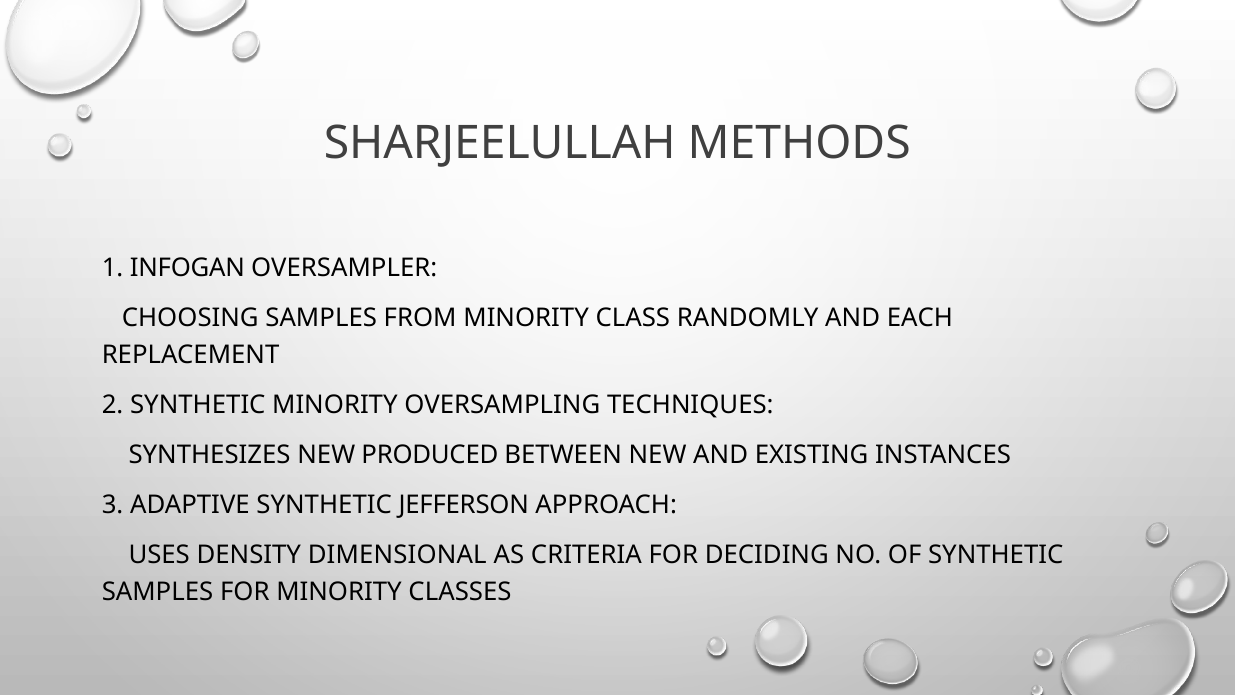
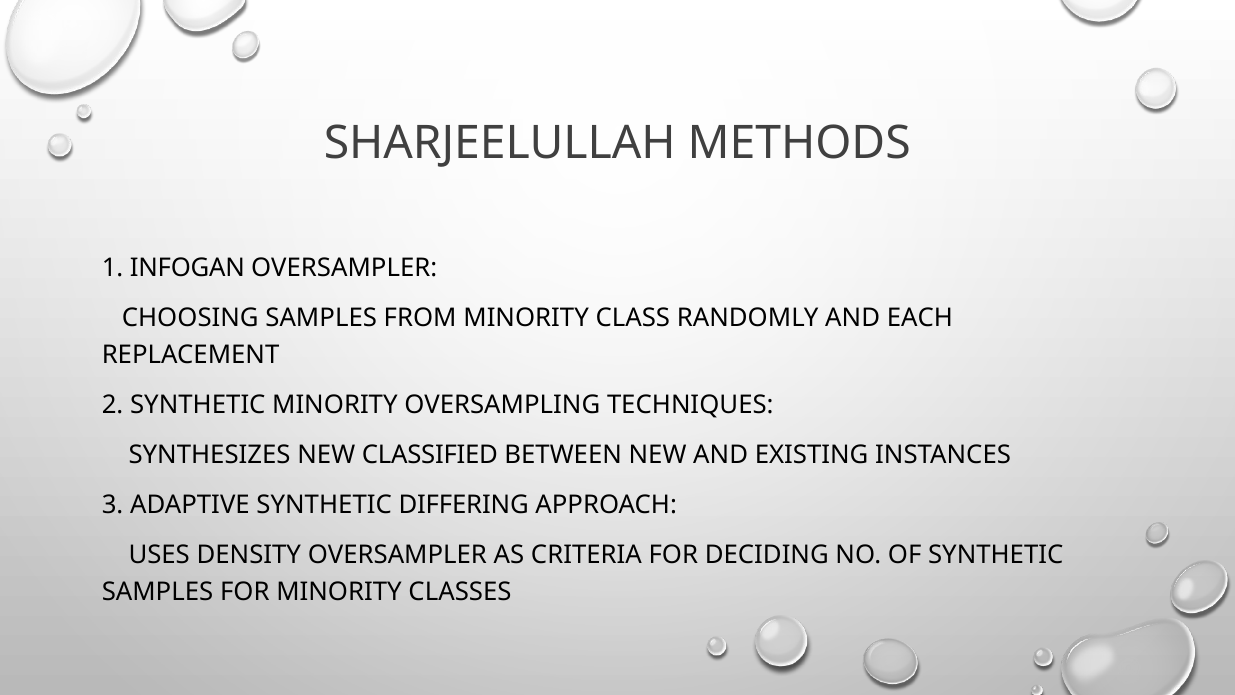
PRODUCED: PRODUCED -> CLASSIFIED
JEFFERSON: JEFFERSON -> DIFFERING
DENSITY DIMENSIONAL: DIMENSIONAL -> OVERSAMPLER
